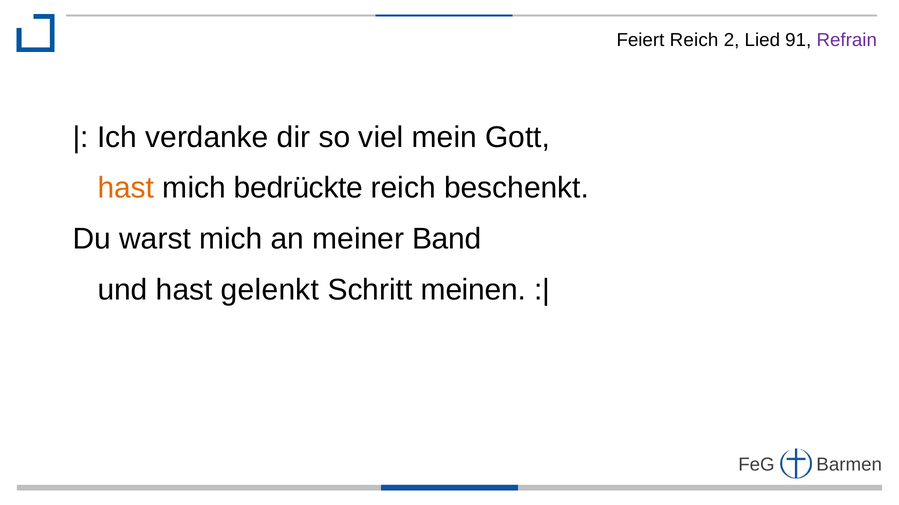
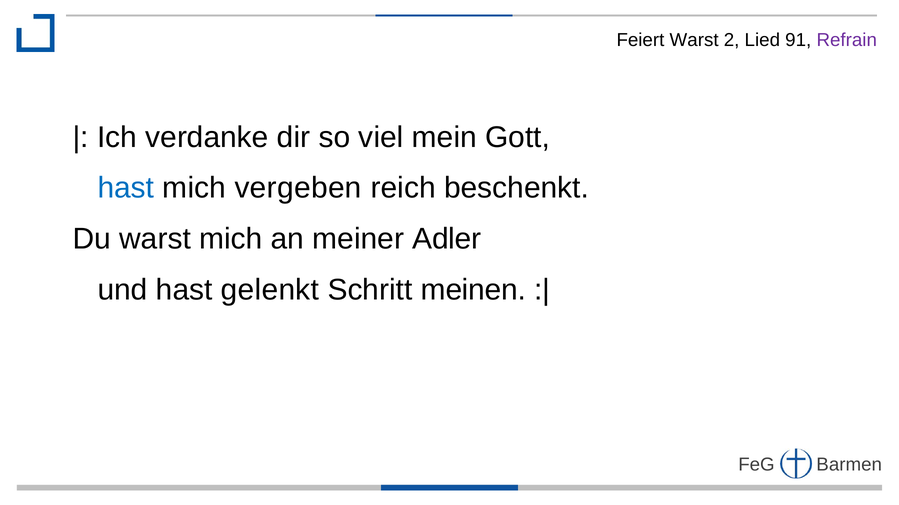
Feiert Reich: Reich -> Warst
hast at (126, 188) colour: orange -> blue
bedrückte: bedrückte -> vergeben
Band: Band -> Adler
